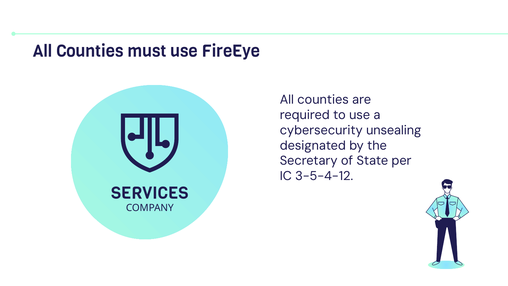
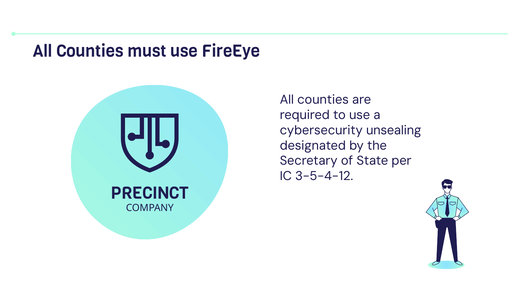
SERVICES: SERVICES -> PRECINCT
